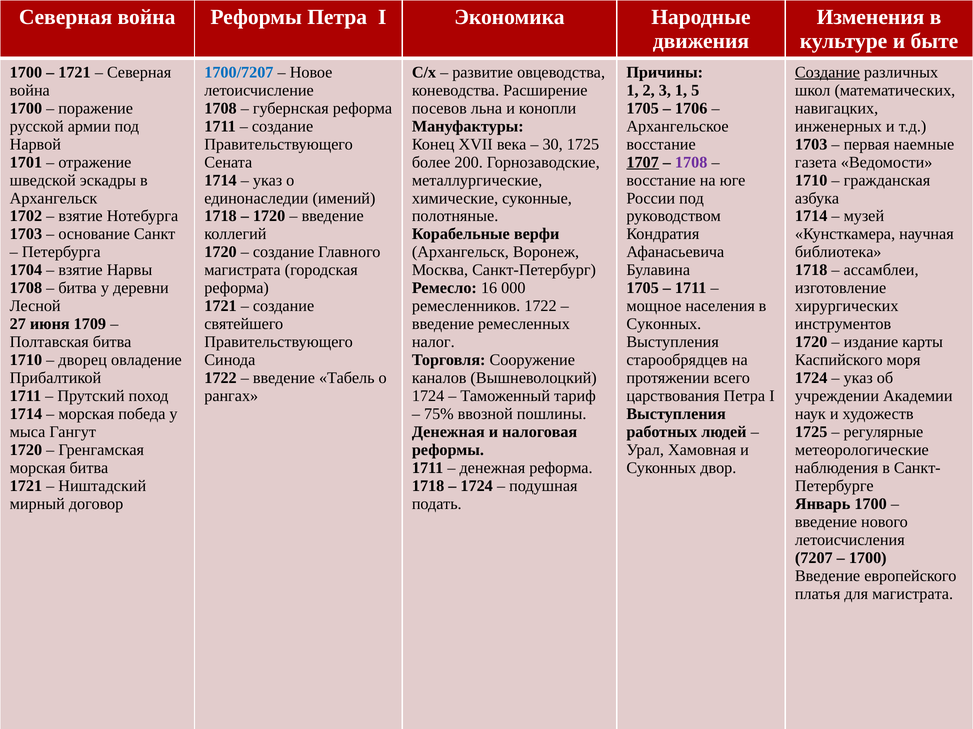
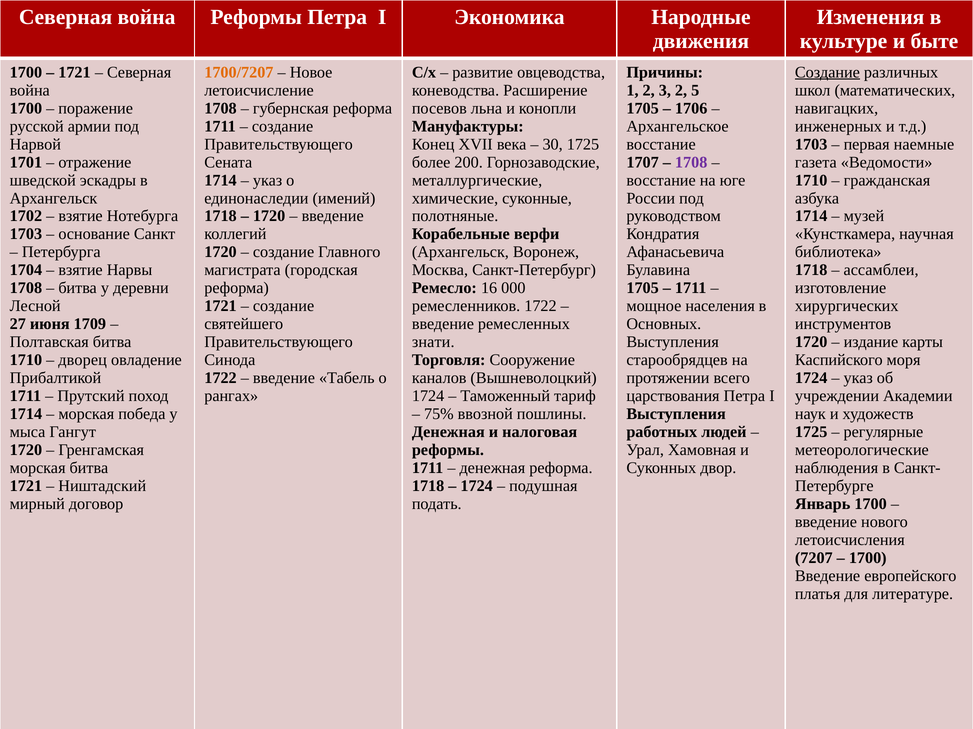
1700/7207 colour: blue -> orange
3 1: 1 -> 2
1707 underline: present -> none
Суконных at (664, 324): Суконных -> Основных
налог: налог -> знати
для магистрата: магистрата -> литературе
